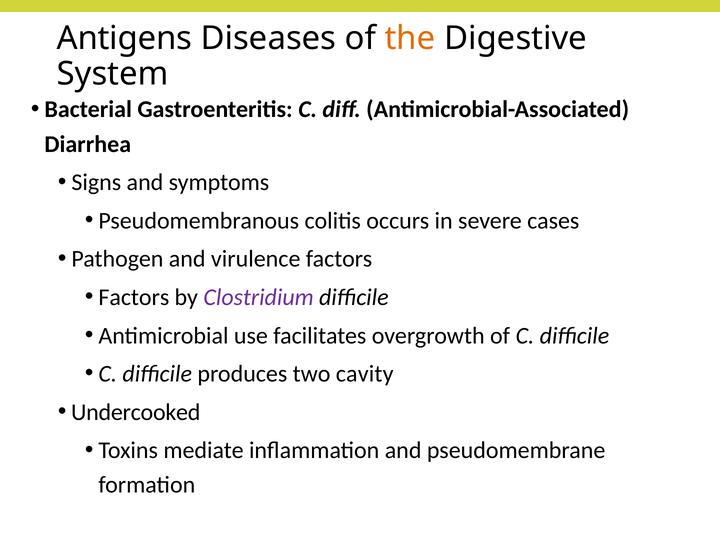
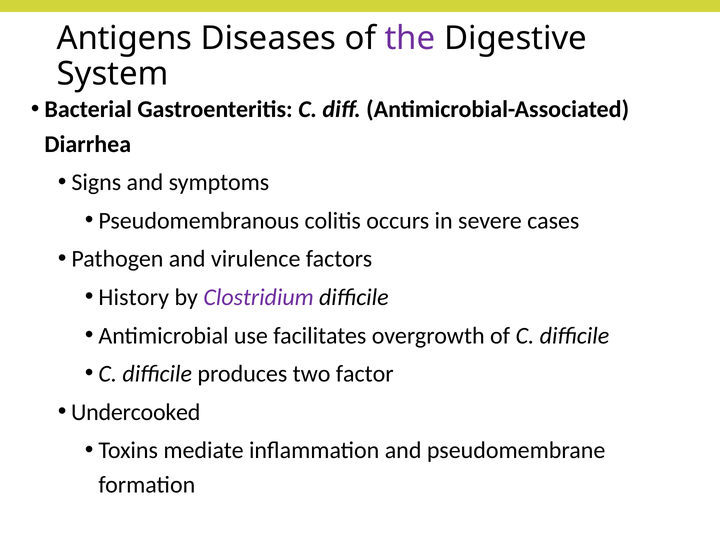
the colour: orange -> purple
Factors at (134, 297): Factors -> History
cavity: cavity -> factor
